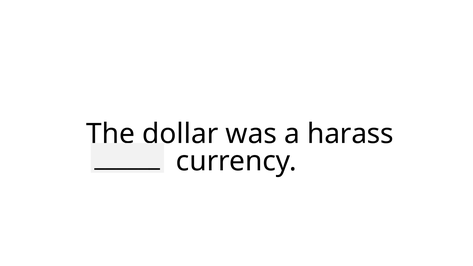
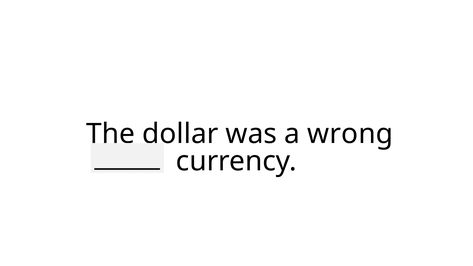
harass: harass -> wrong
